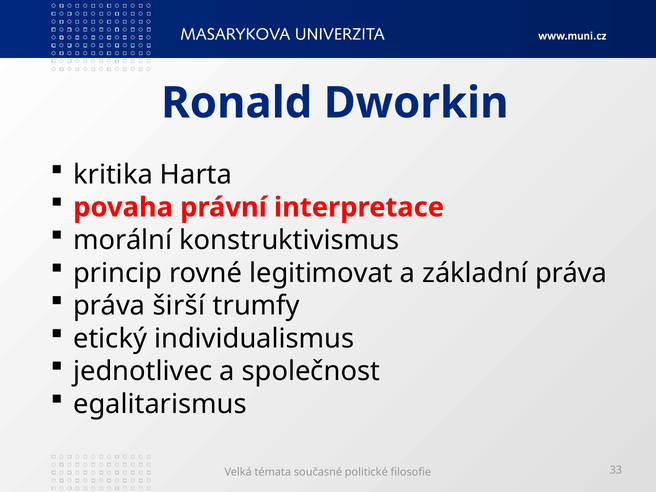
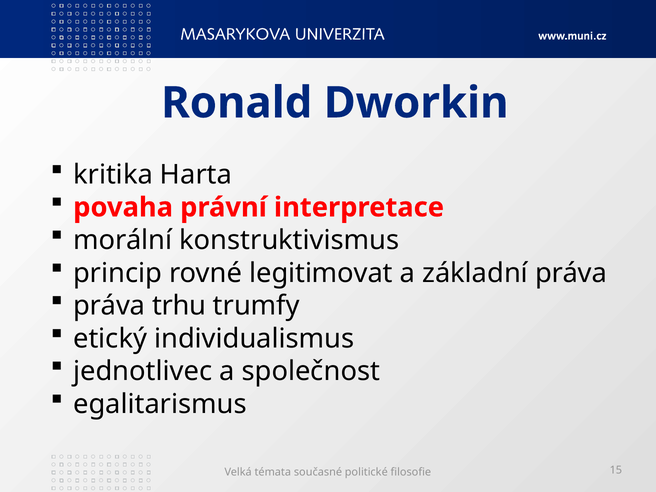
širší: širší -> trhu
33: 33 -> 15
